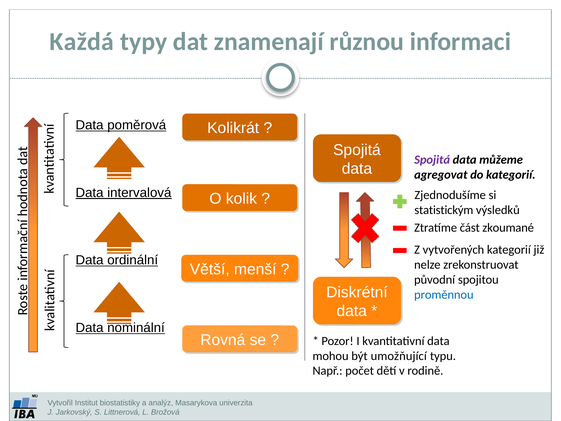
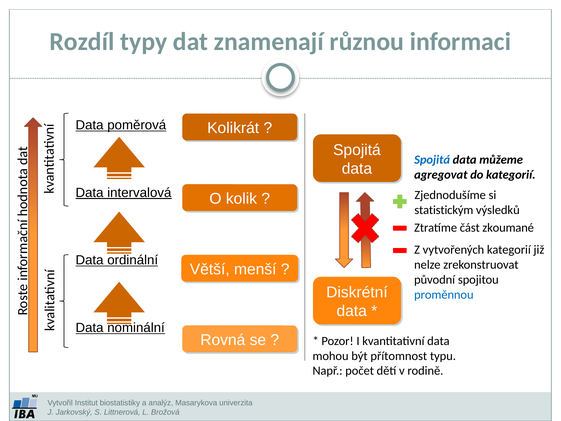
Každá: Každá -> Rozdíl
Spojitá at (432, 160) colour: purple -> blue
umožňující: umožňující -> přítomnost
